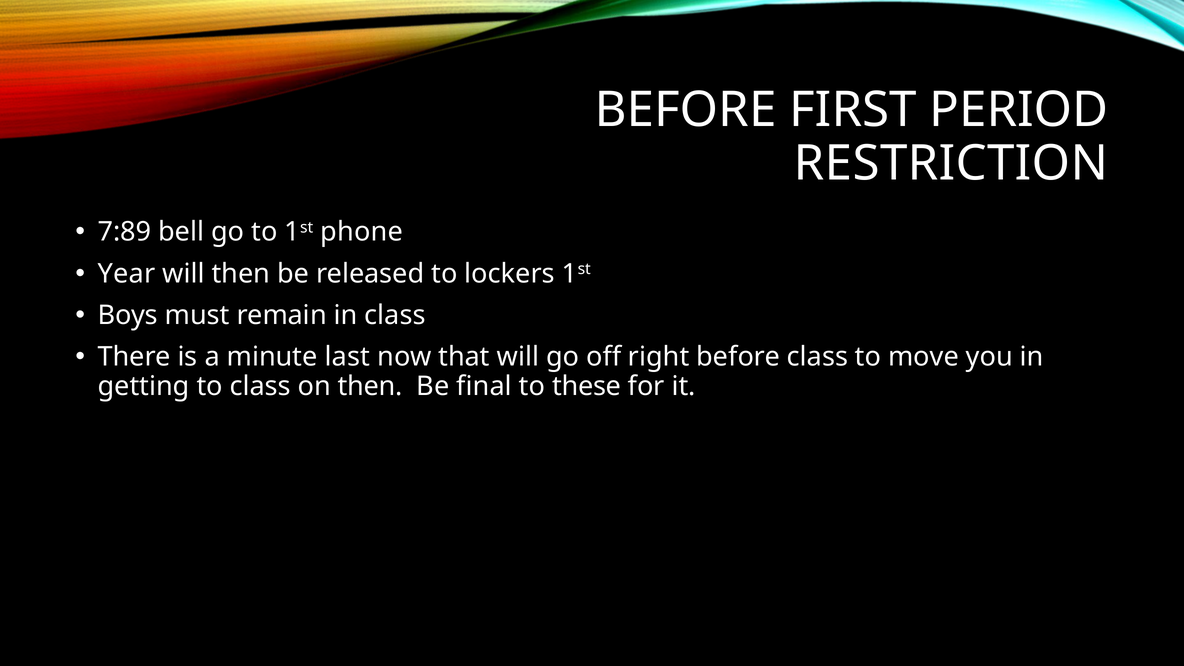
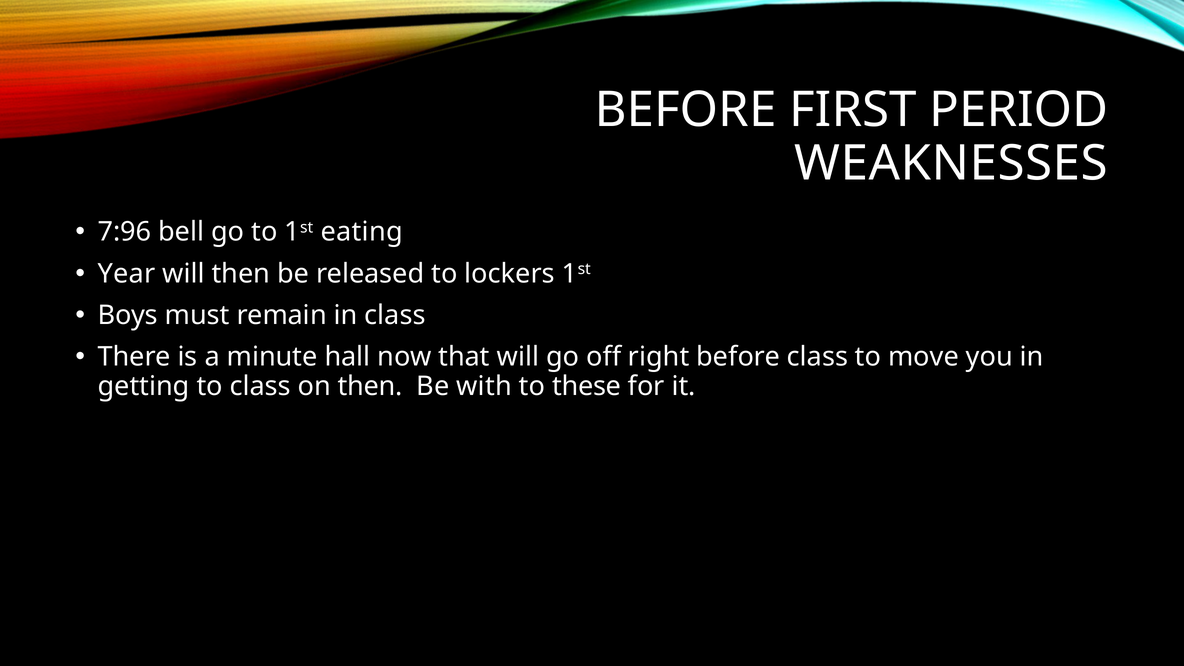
RESTRICTION: RESTRICTION -> WEAKNESSES
7:89: 7:89 -> 7:96
phone: phone -> eating
last: last -> hall
final: final -> with
